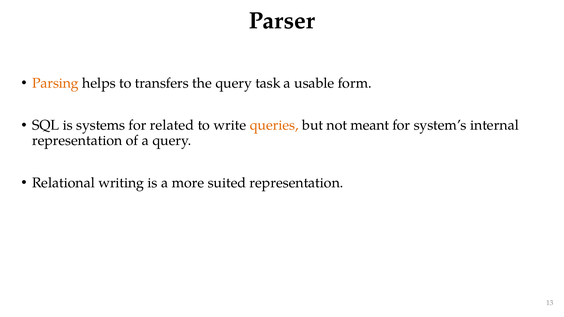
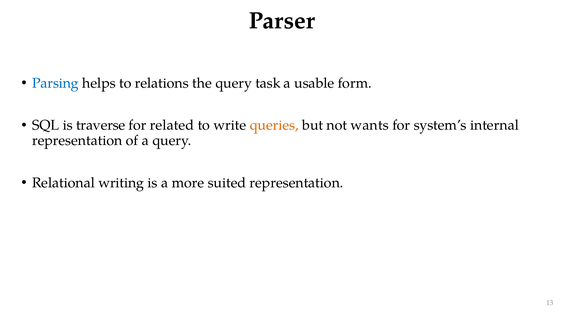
Parsing colour: orange -> blue
transfers: transfers -> relations
systems: systems -> traverse
meant: meant -> wants
